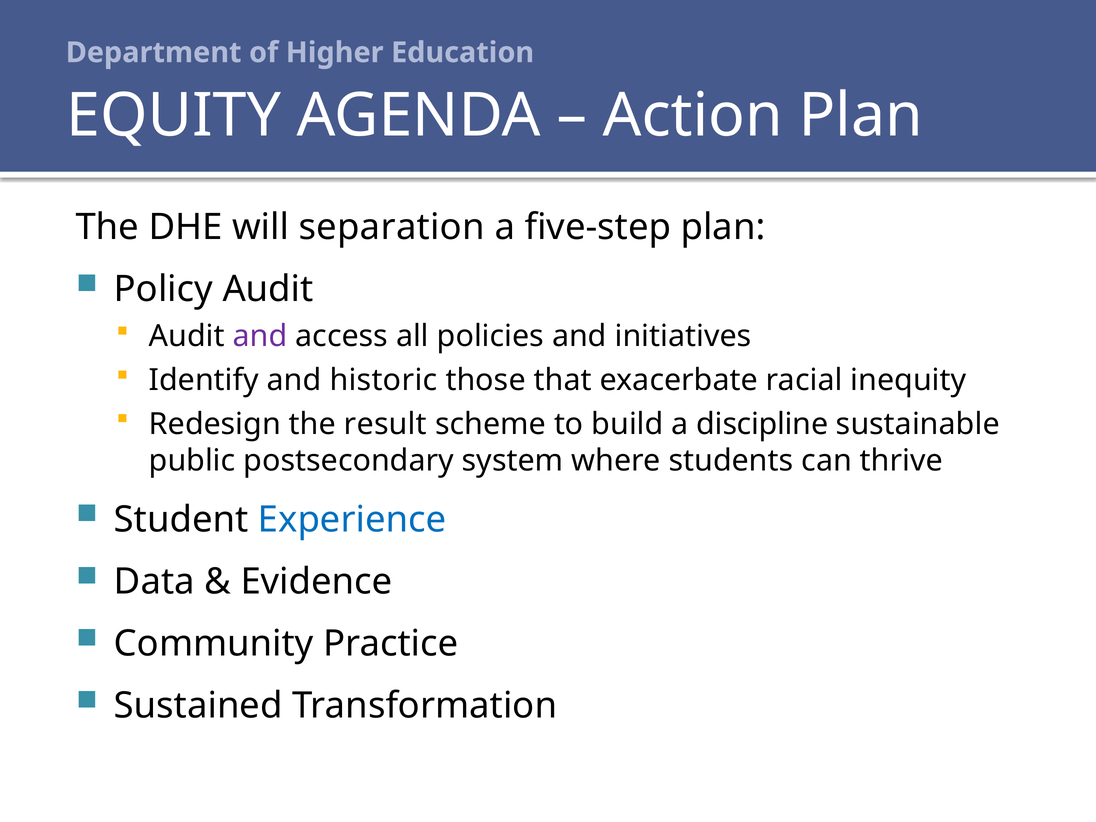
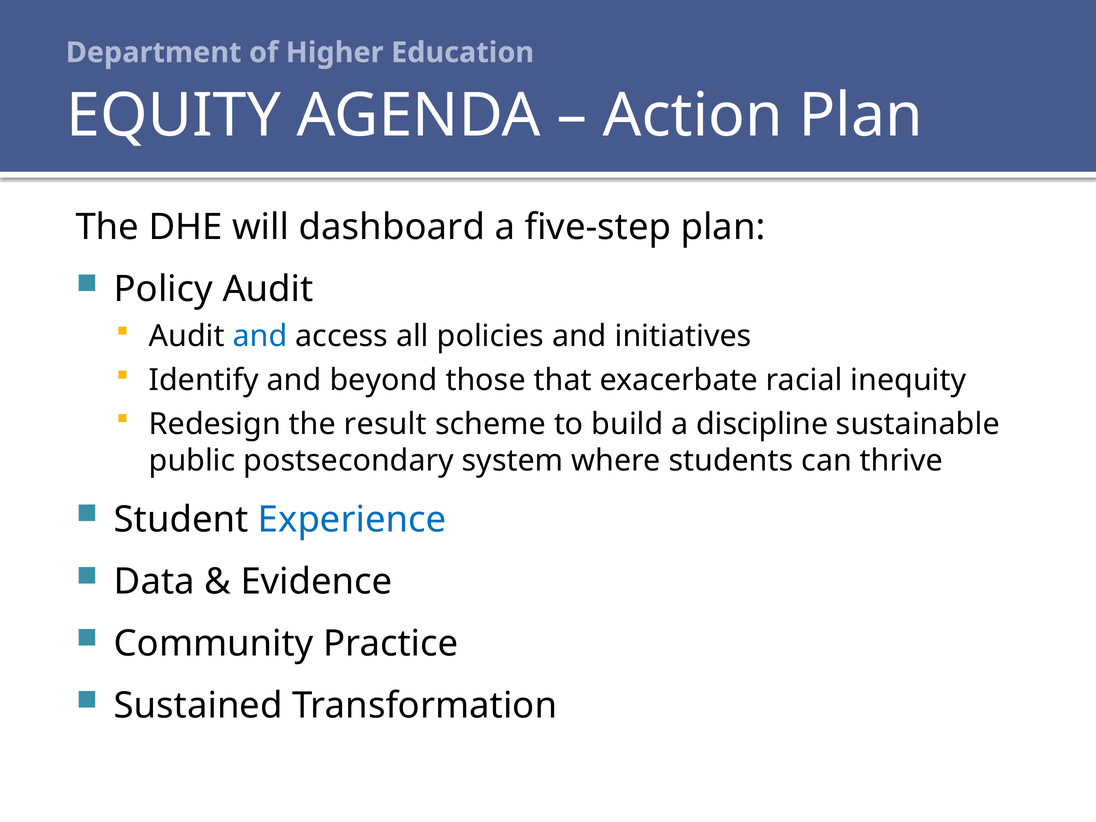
separation: separation -> dashboard
and at (260, 336) colour: purple -> blue
historic: historic -> beyond
